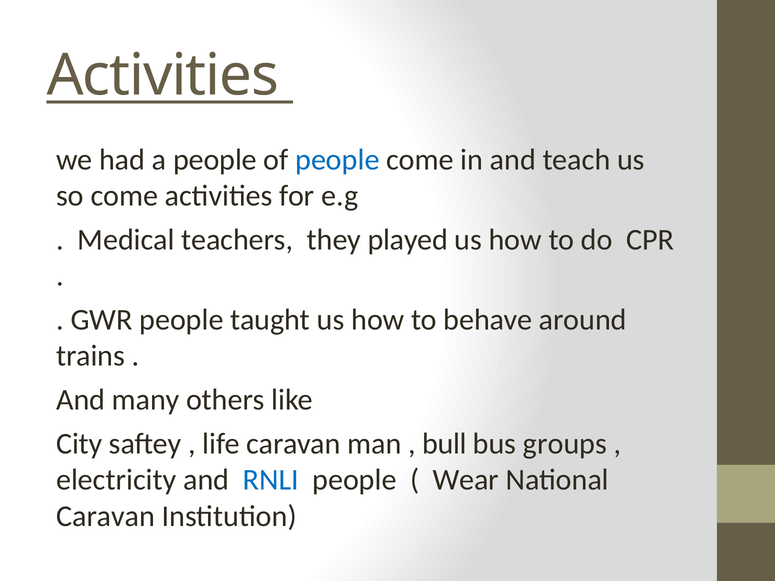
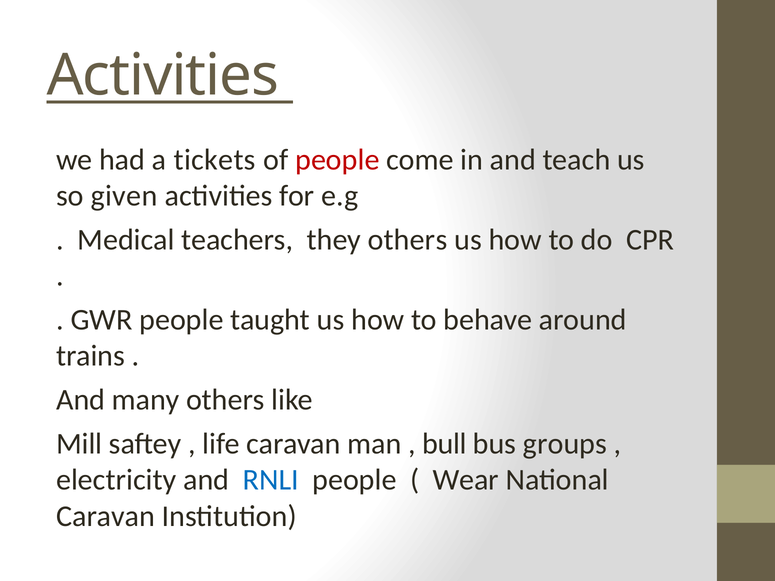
a people: people -> tickets
people at (337, 160) colour: blue -> red
so come: come -> given
they played: played -> others
City: City -> Mill
